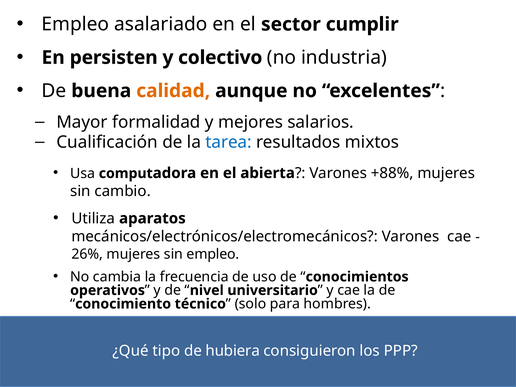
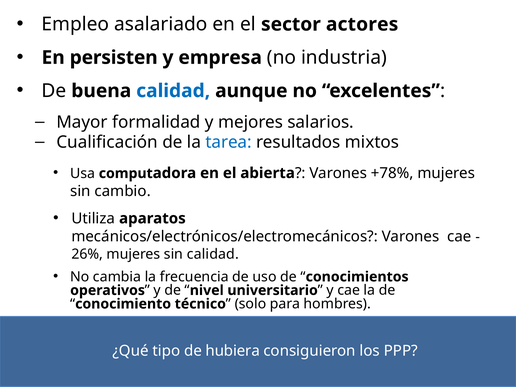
cumplir: cumplir -> actores
colectivo: colectivo -> empresa
calidad at (173, 91) colour: orange -> blue
+88%: +88% -> +78%
sin empleo: empleo -> calidad
